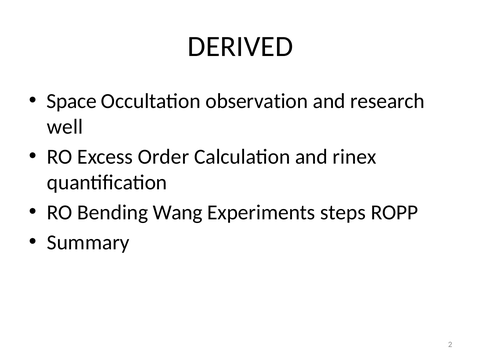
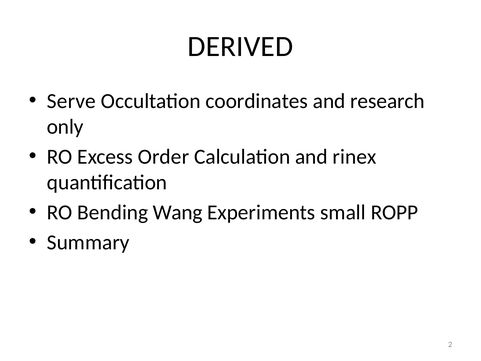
Space: Space -> Serve
observation: observation -> coordinates
well: well -> only
steps: steps -> small
